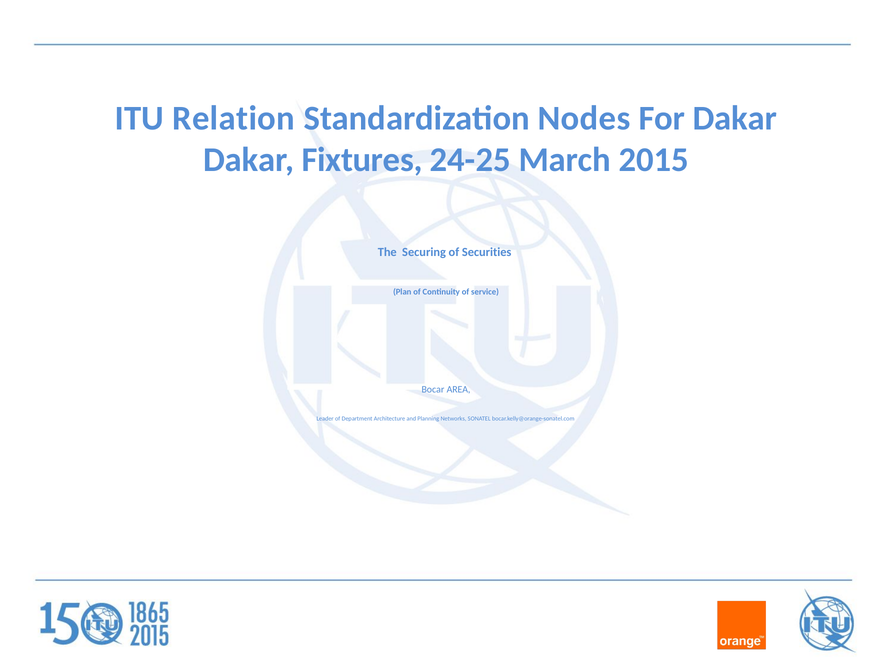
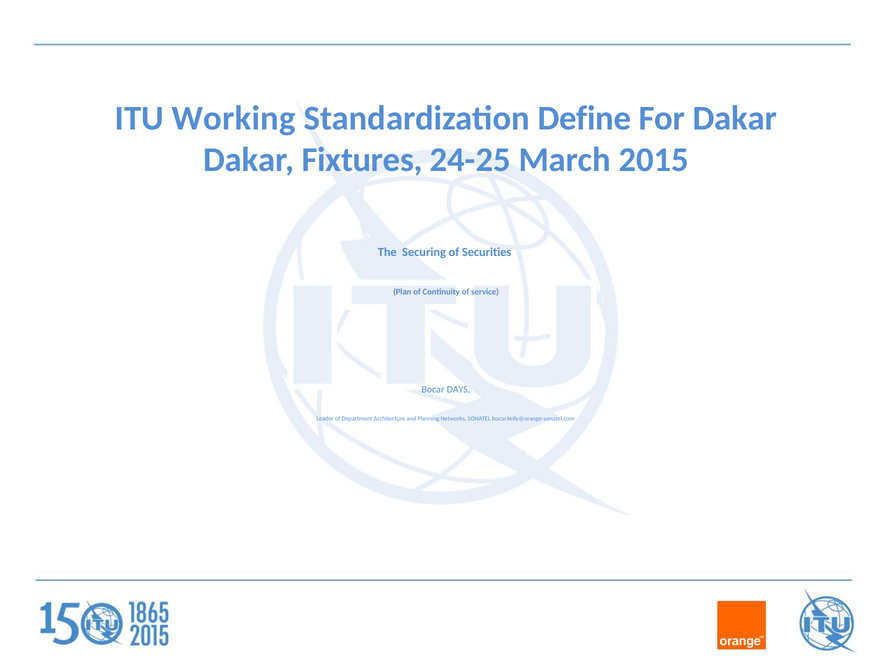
Relation: Relation -> Working
Nodes: Nodes -> Define
AREA: AREA -> DAYS
